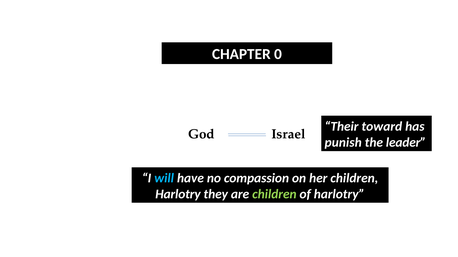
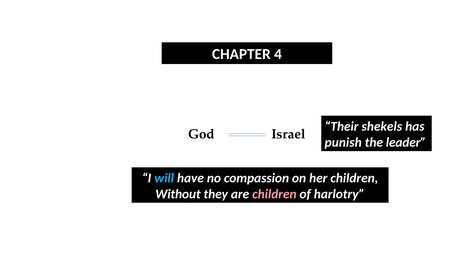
0: 0 -> 4
toward: toward -> shekels
Harlotry at (178, 194): Harlotry -> Without
children at (274, 194) colour: light green -> pink
